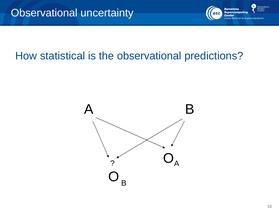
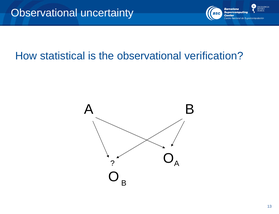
predictions: predictions -> verification
